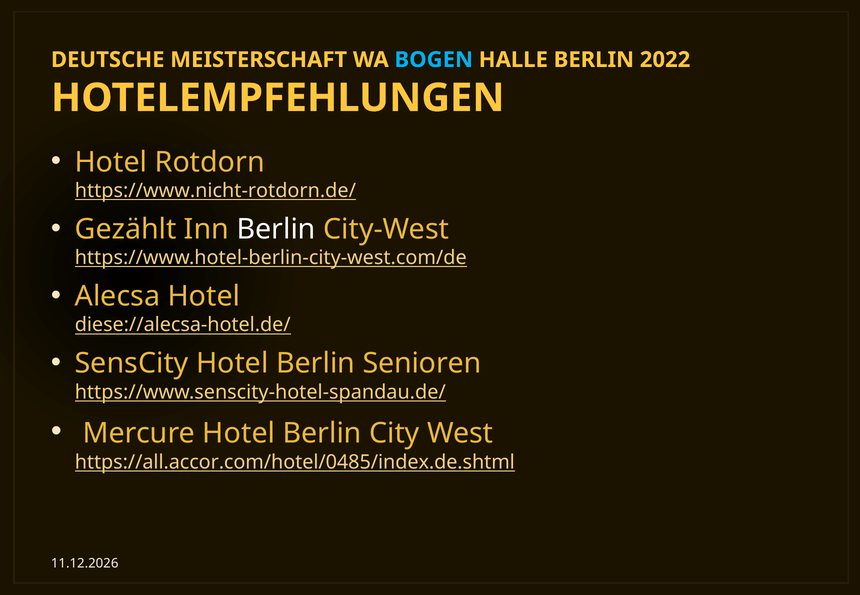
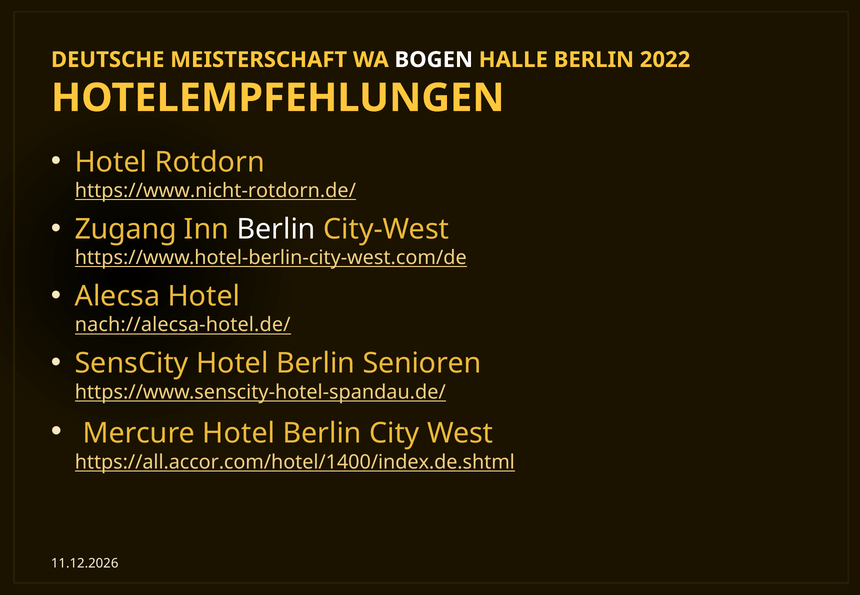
BOGEN colour: light blue -> white
Gezählt: Gezählt -> Zugang
diese://alecsa-hotel.de/: diese://alecsa-hotel.de/ -> nach://alecsa-hotel.de/
https://all.accor.com/hotel/0485/index.de.shtml: https://all.accor.com/hotel/0485/index.de.shtml -> https://all.accor.com/hotel/1400/index.de.shtml
